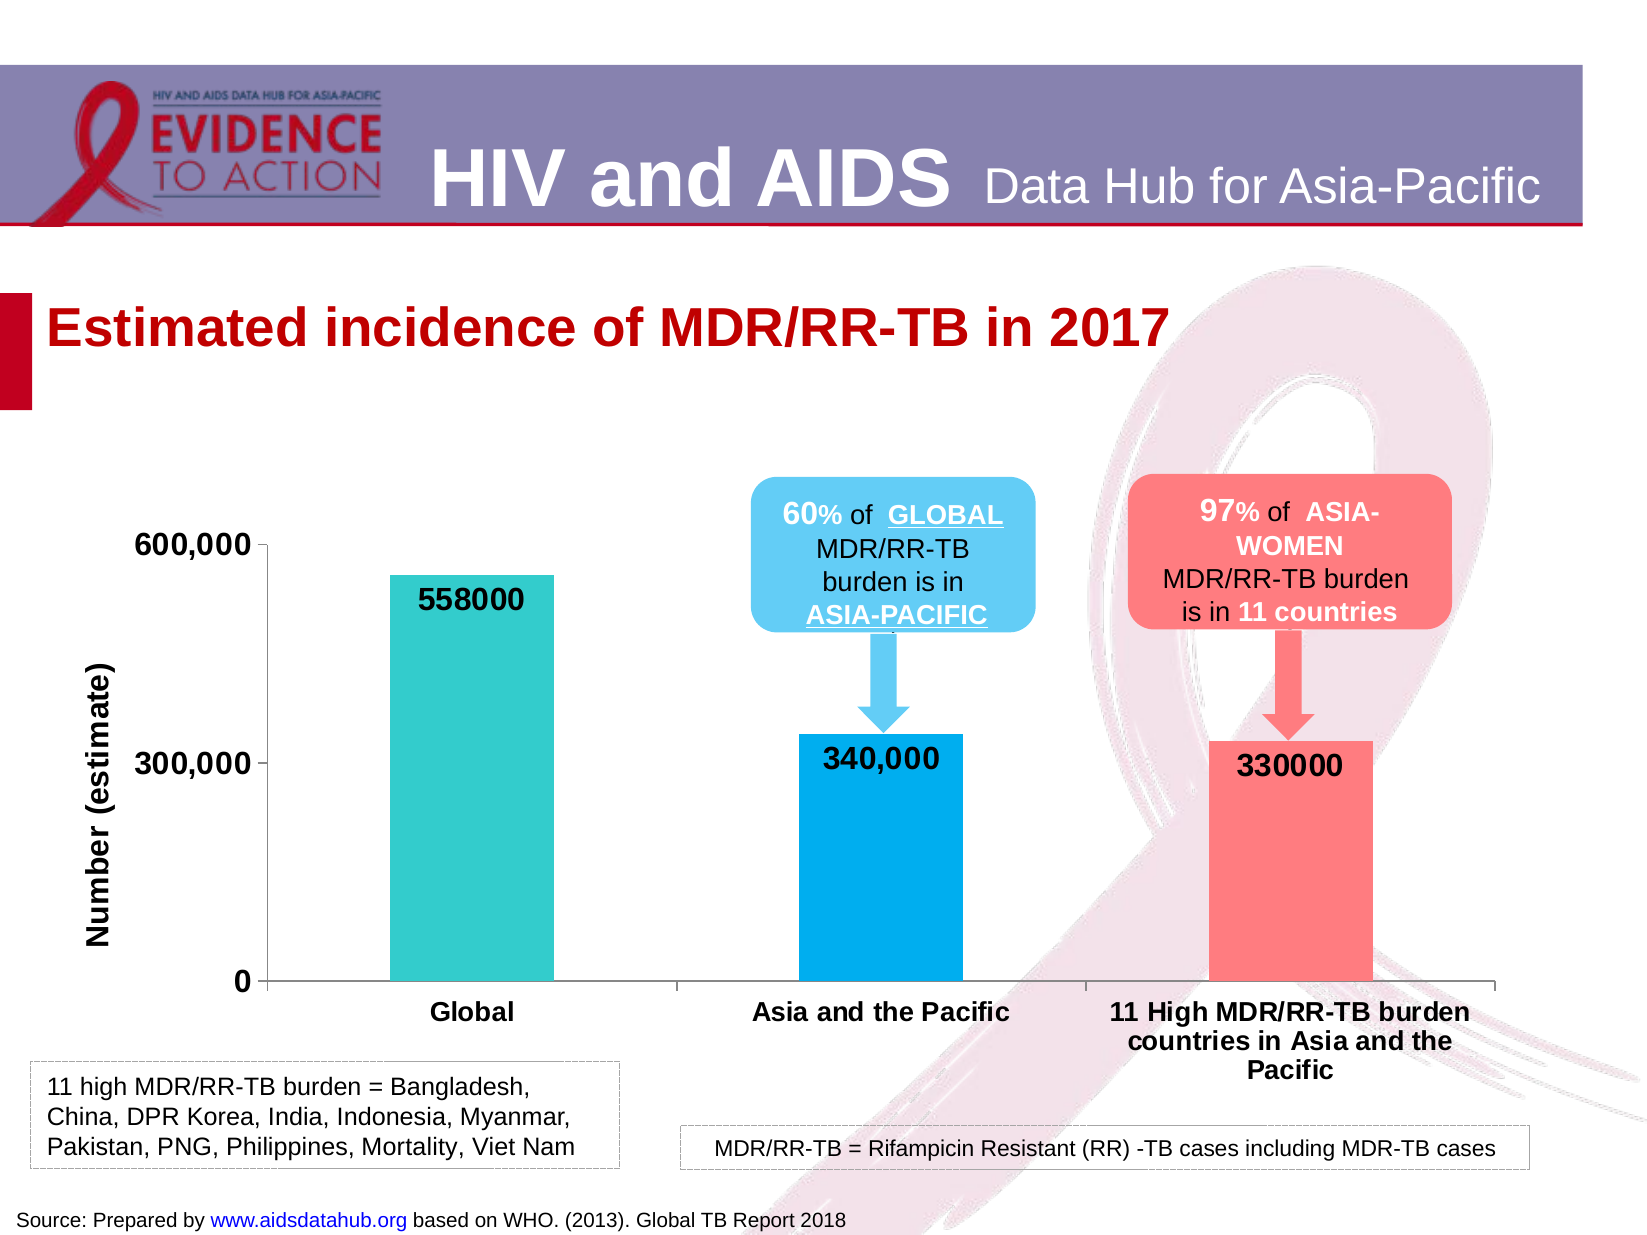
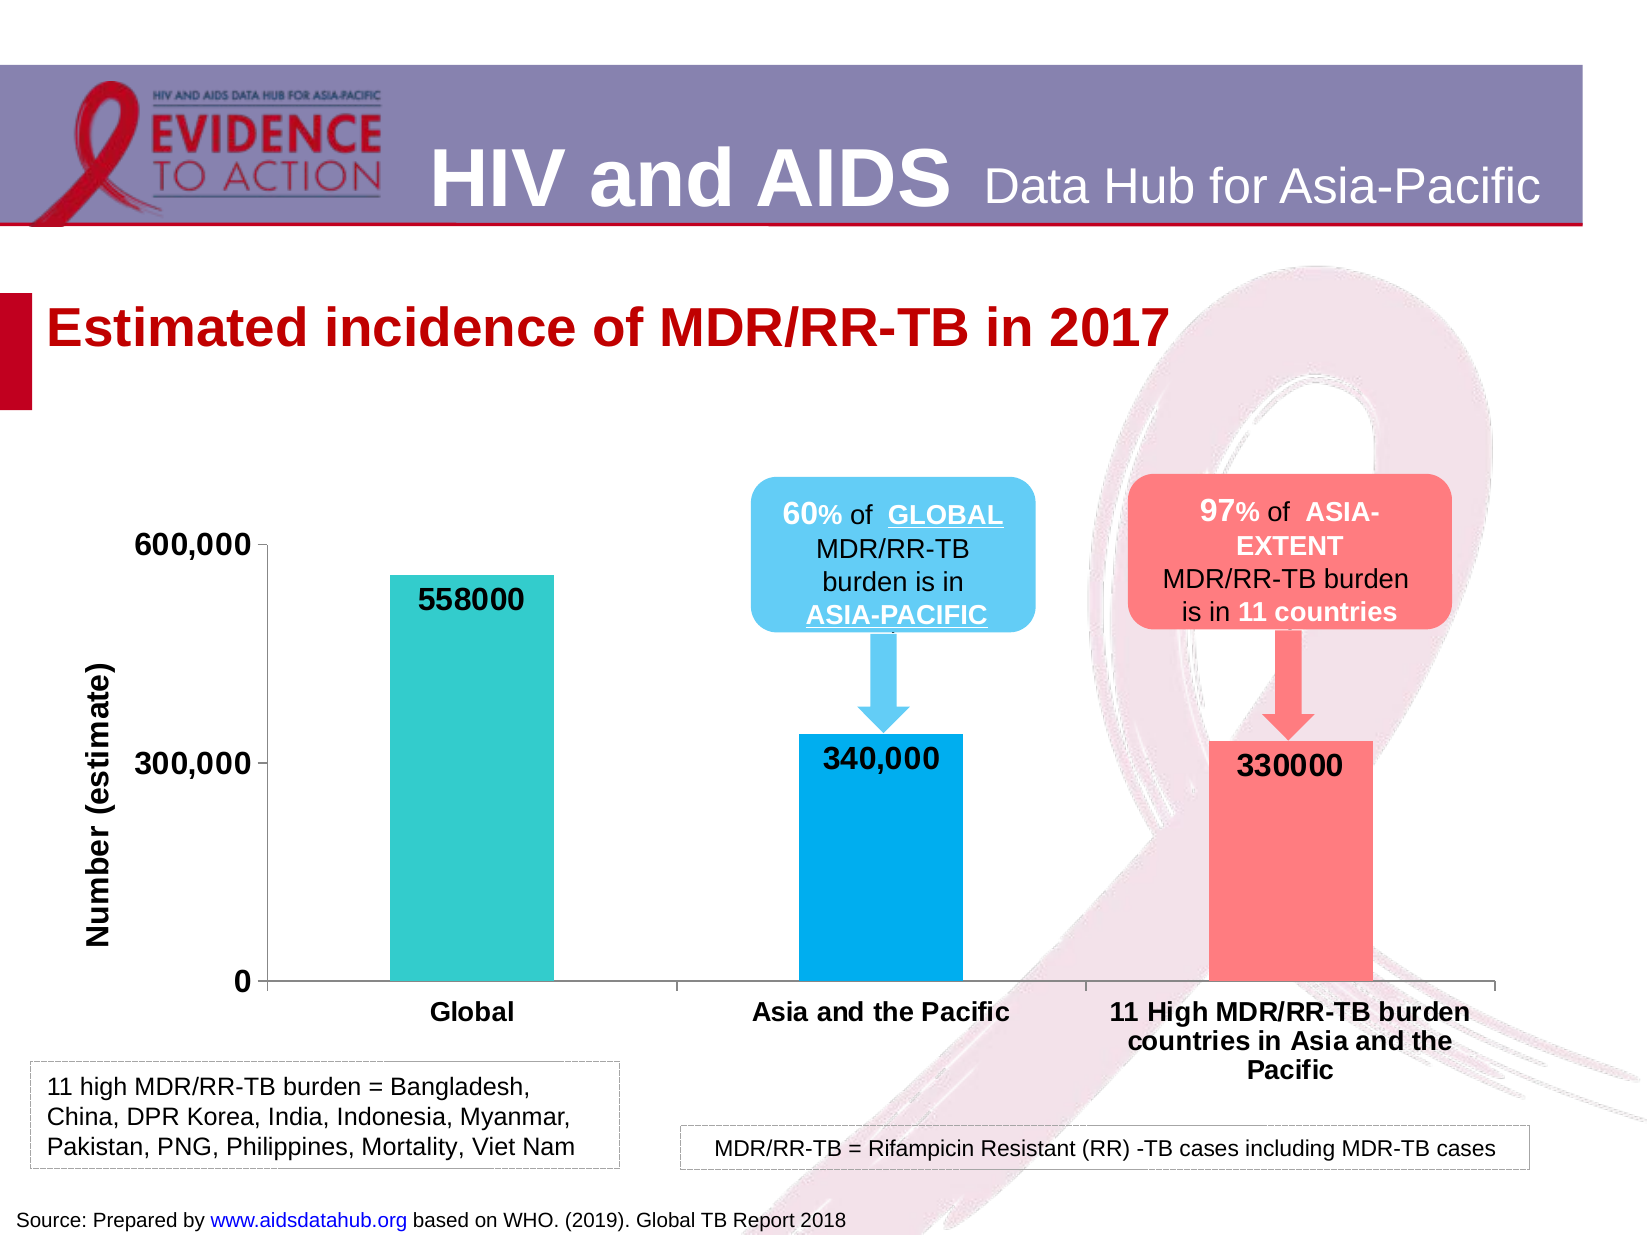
WOMEN: WOMEN -> EXTENT
2013: 2013 -> 2019
